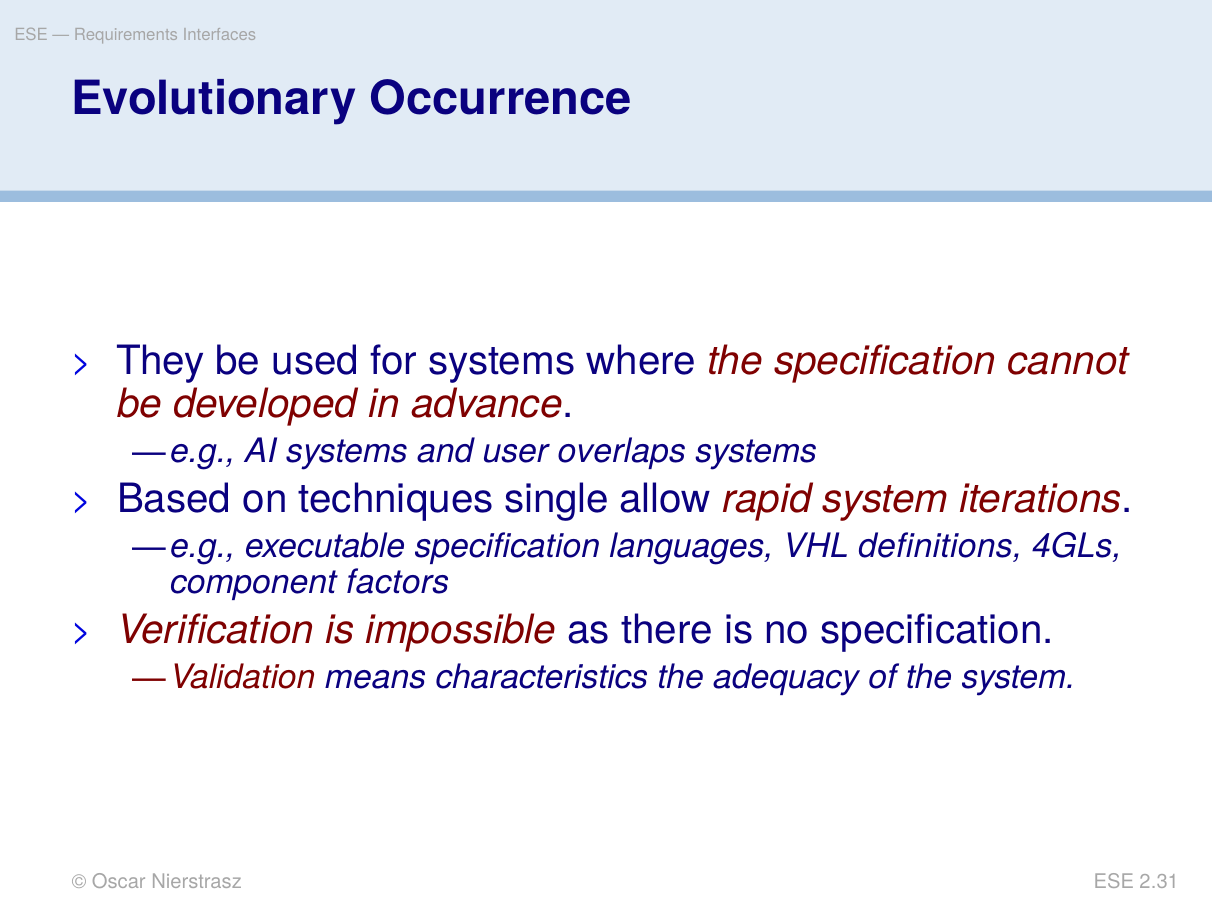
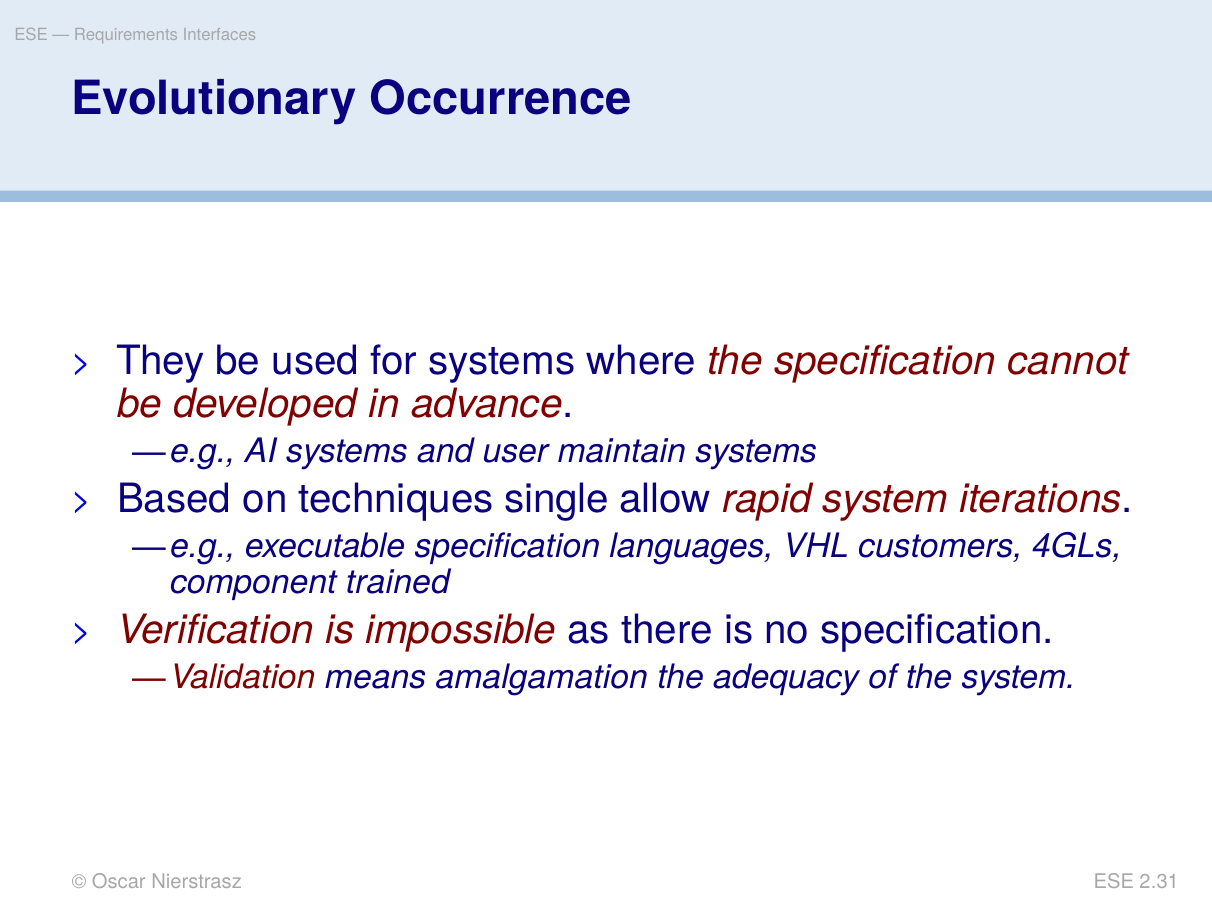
overlaps: overlaps -> maintain
definitions: definitions -> customers
factors: factors -> trained
characteristics: characteristics -> amalgamation
